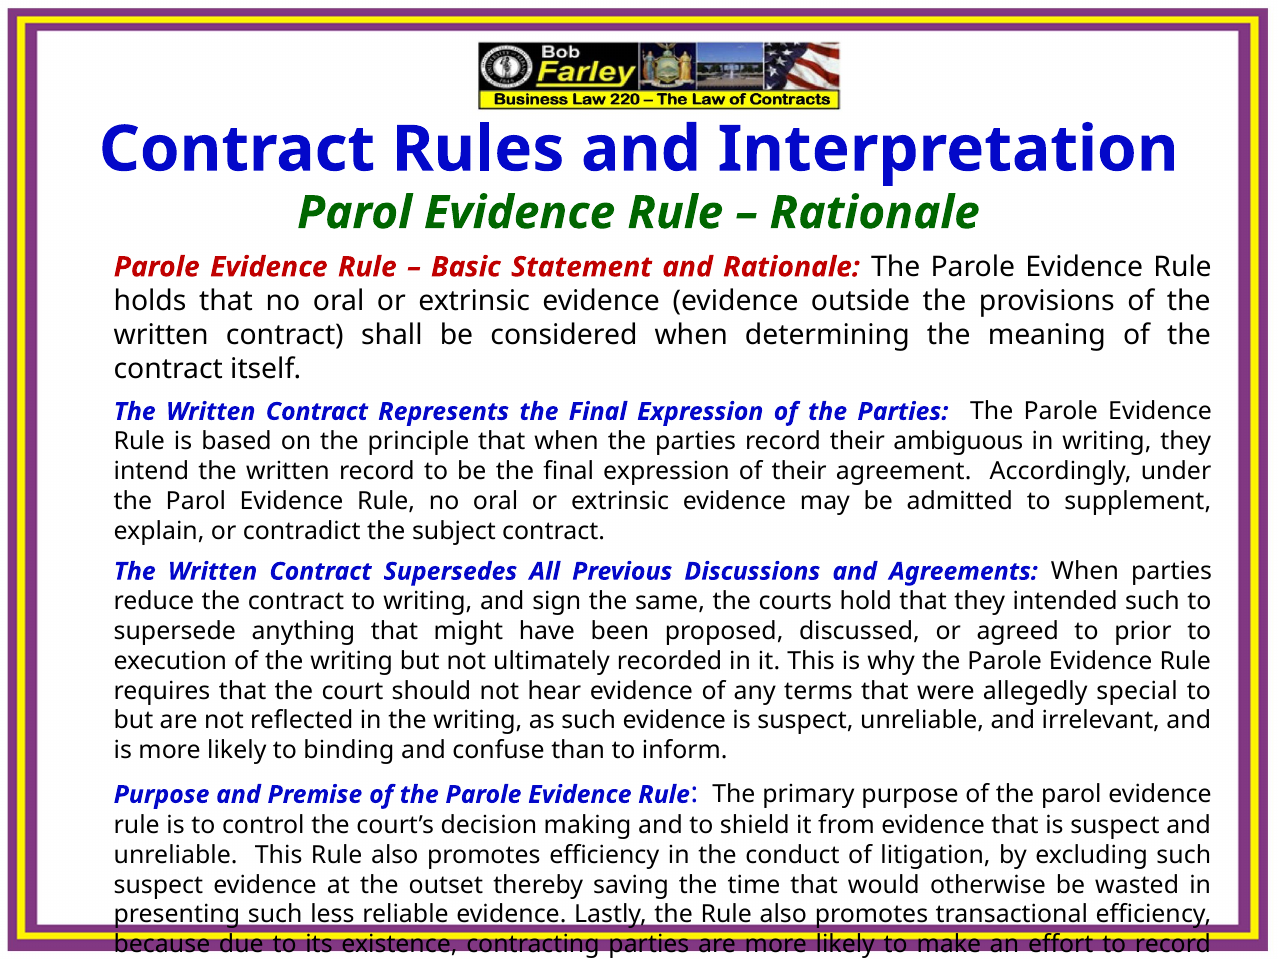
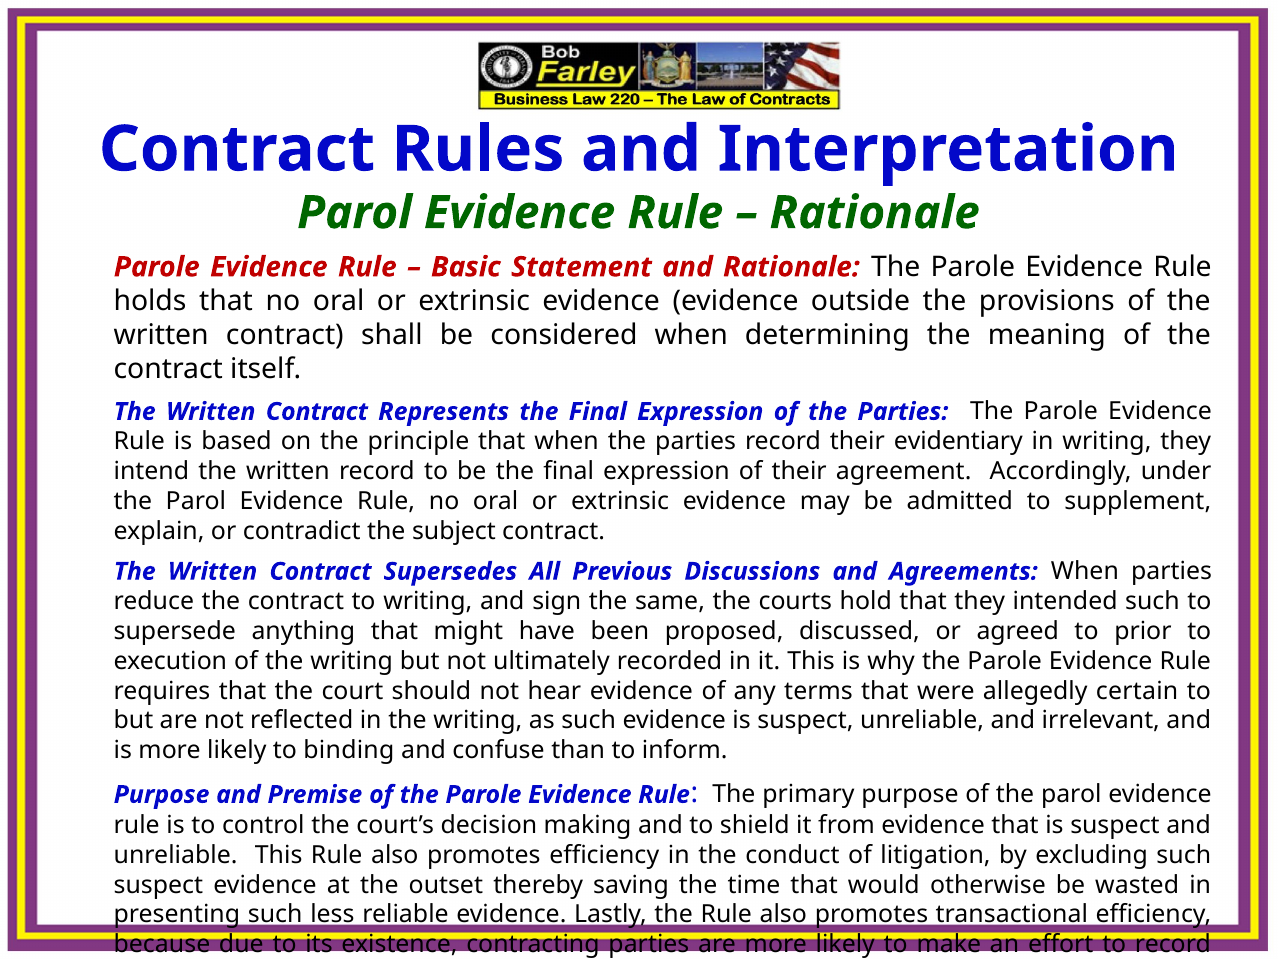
ambiguous: ambiguous -> evidentiary
special: special -> certain
